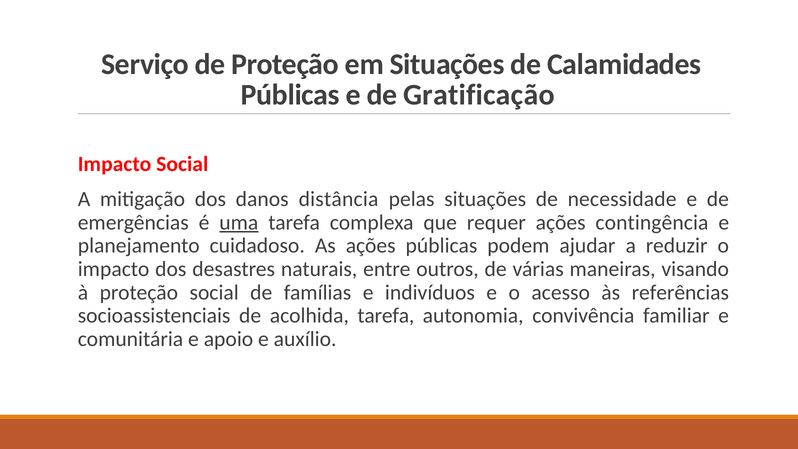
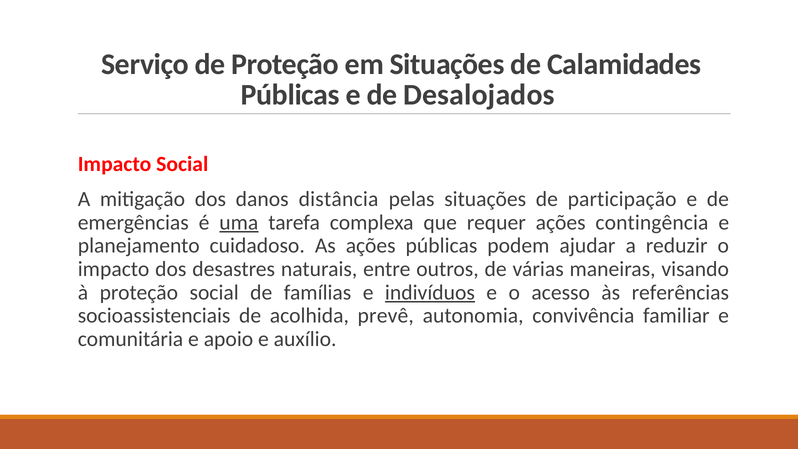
Gratificação: Gratificação -> Desalojados
necessidade: necessidade -> participação
indivíduos underline: none -> present
acolhida tarefa: tarefa -> prevê
